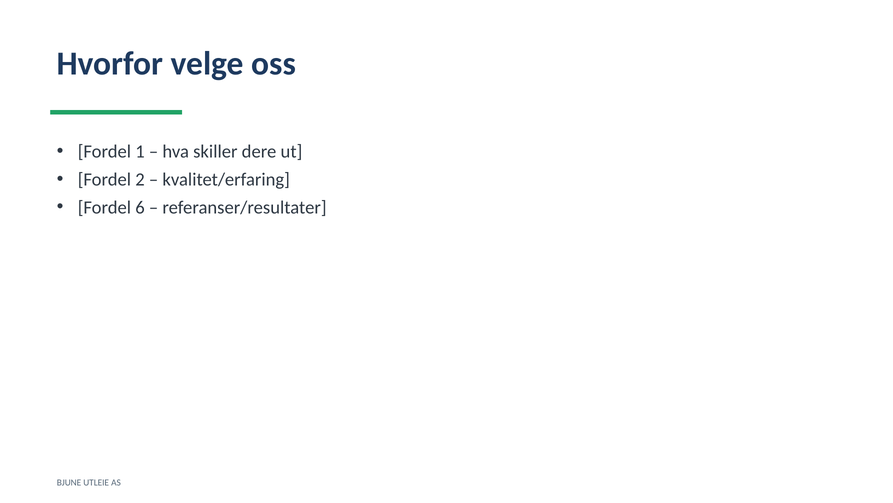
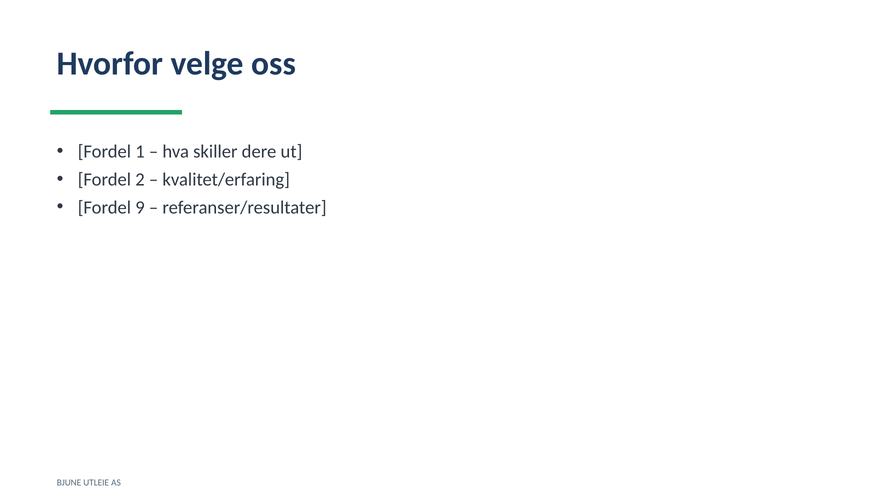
6: 6 -> 9
